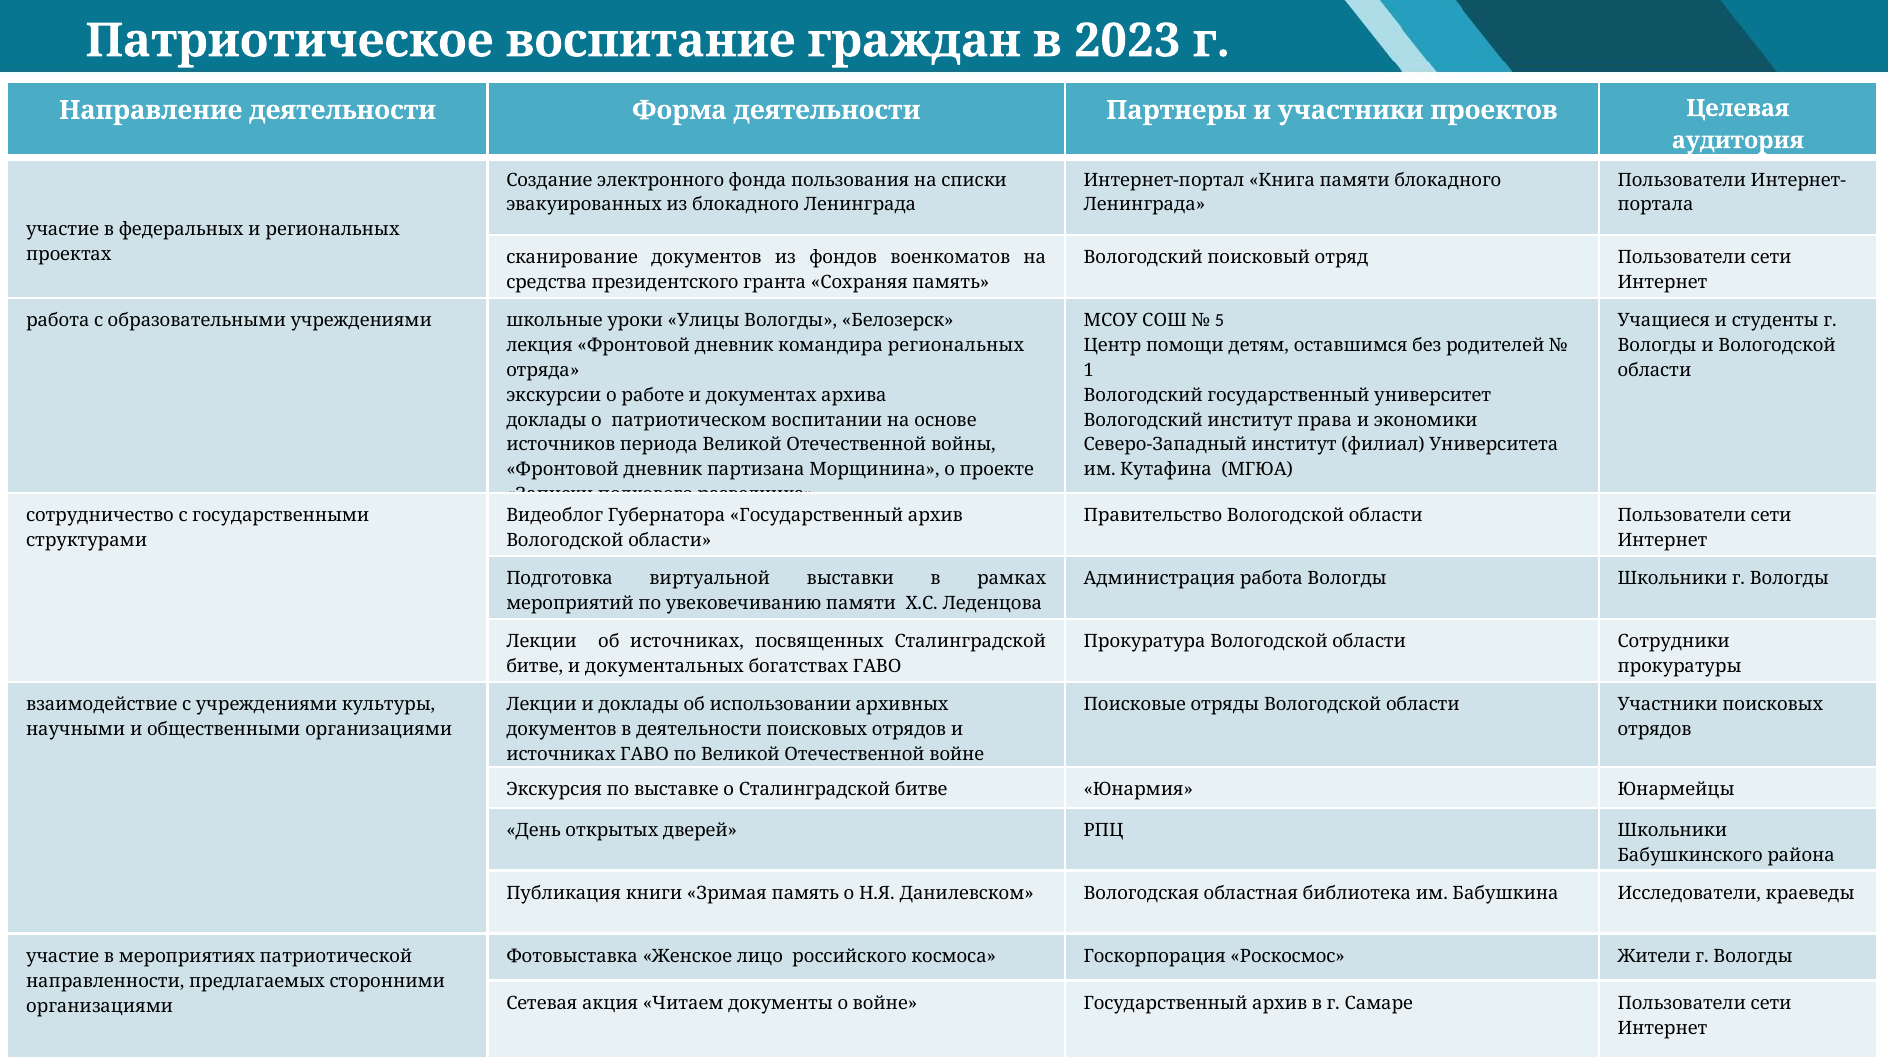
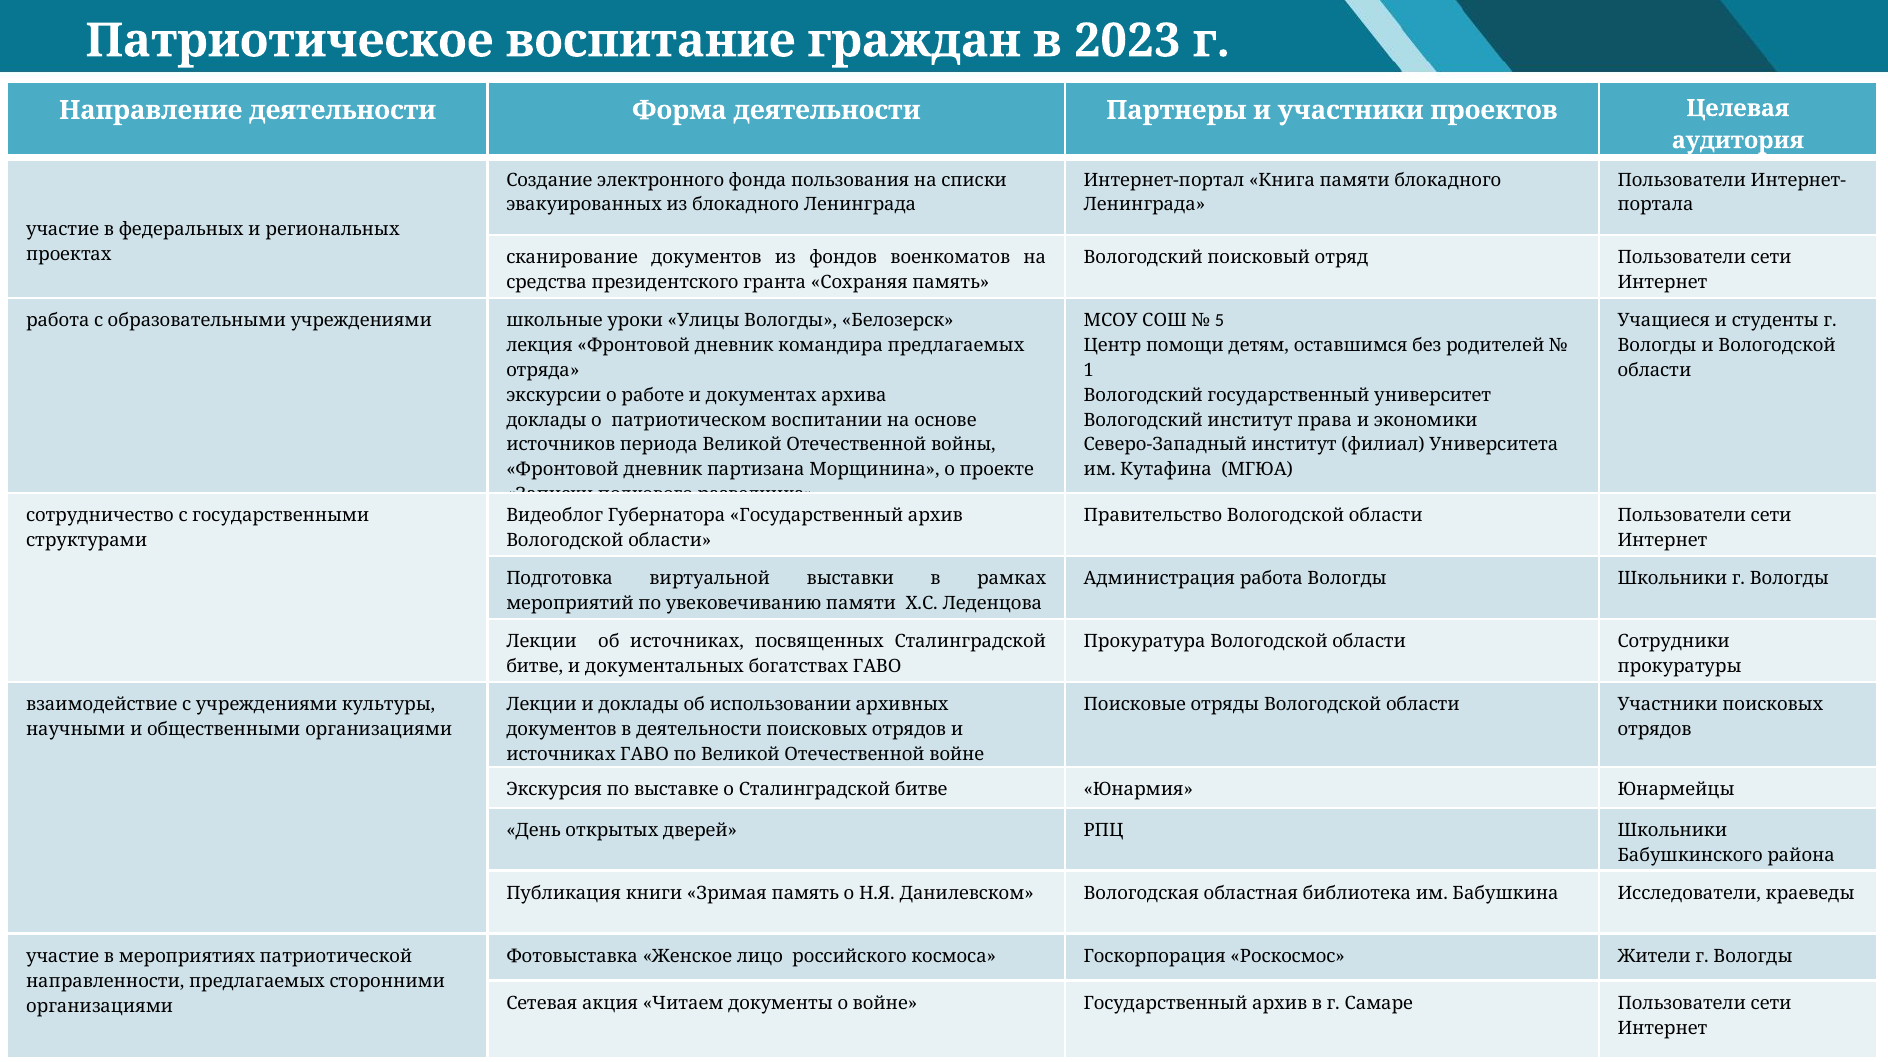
командира региональных: региональных -> предлагаемых
